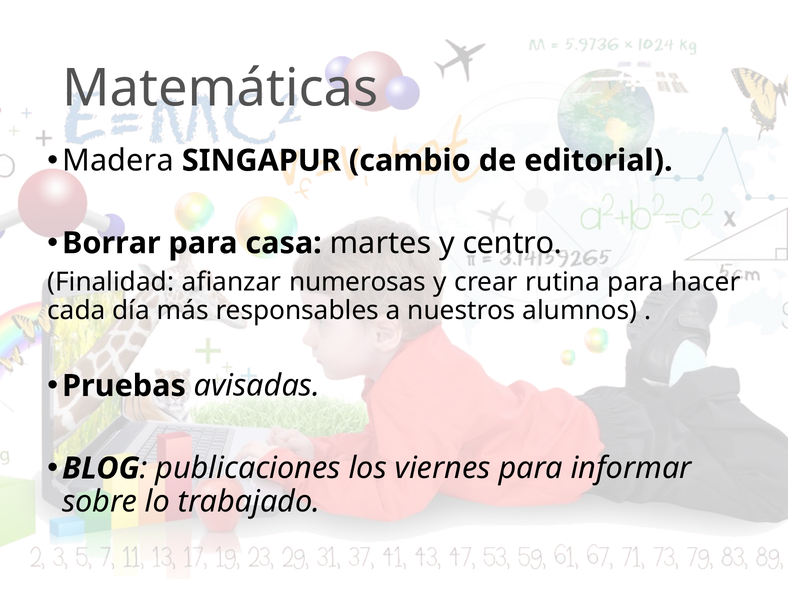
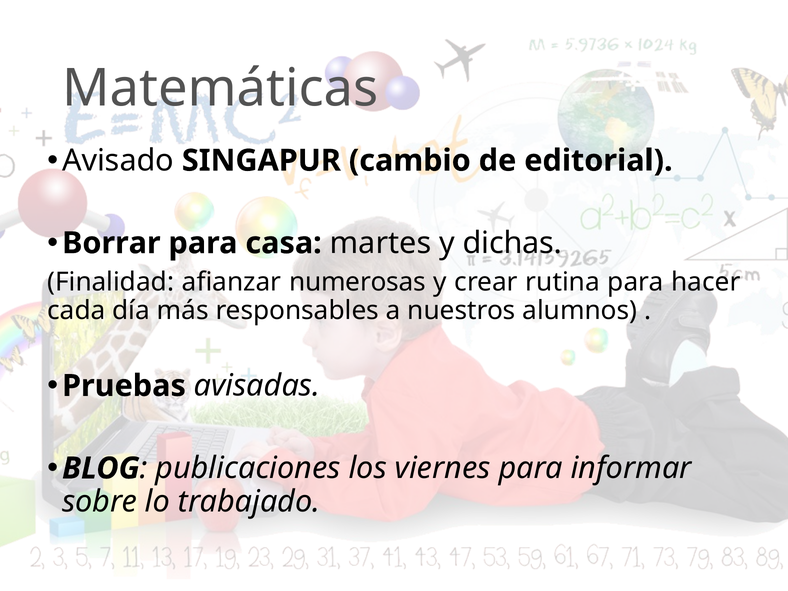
Madera: Madera -> Avisado
centro: centro -> dichas
